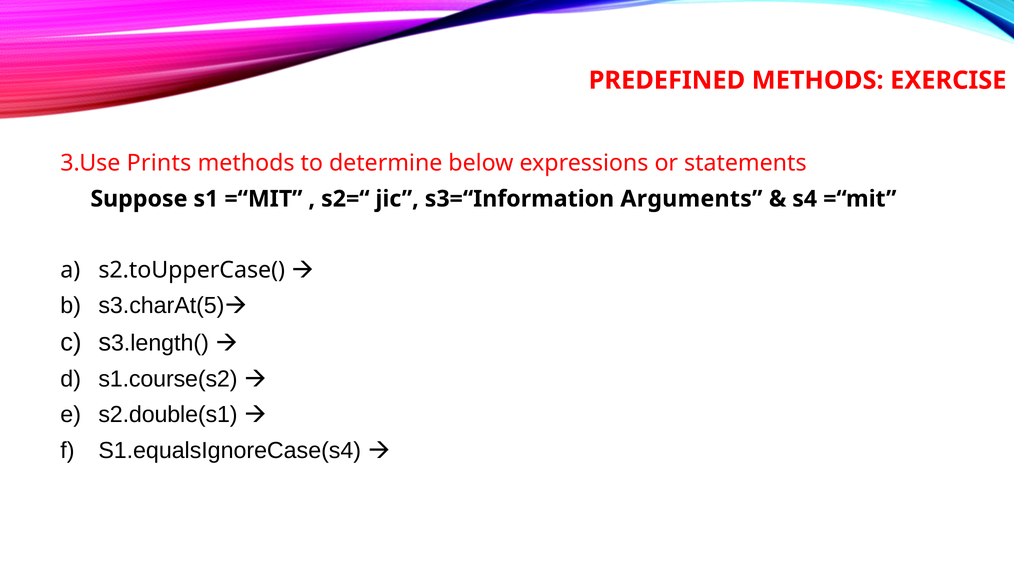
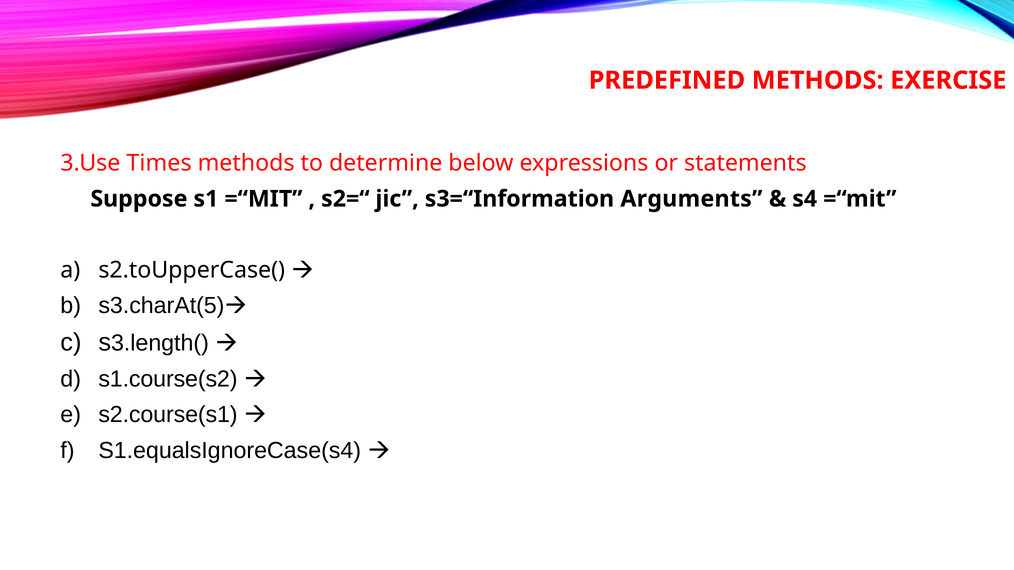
Prints: Prints -> Times
s2.double(s1: s2.double(s1 -> s2.course(s1
